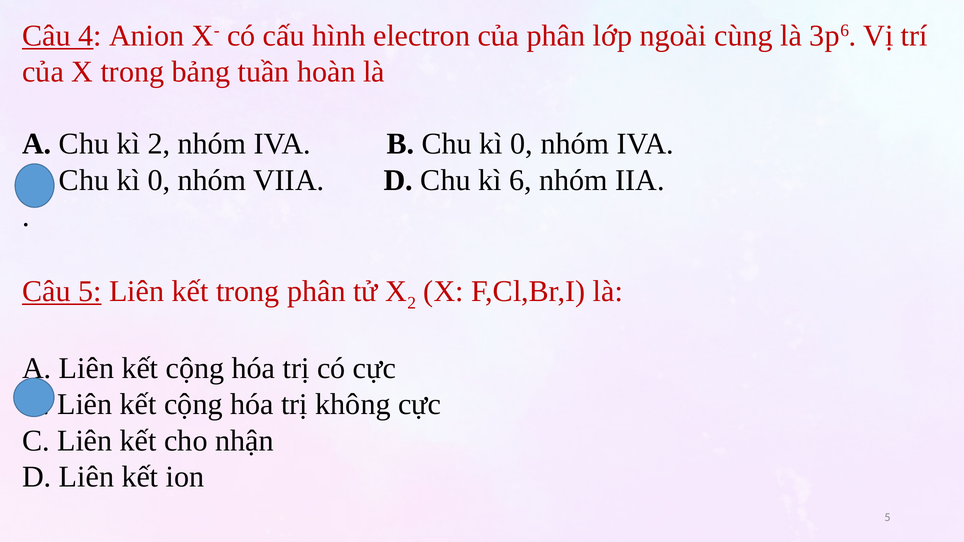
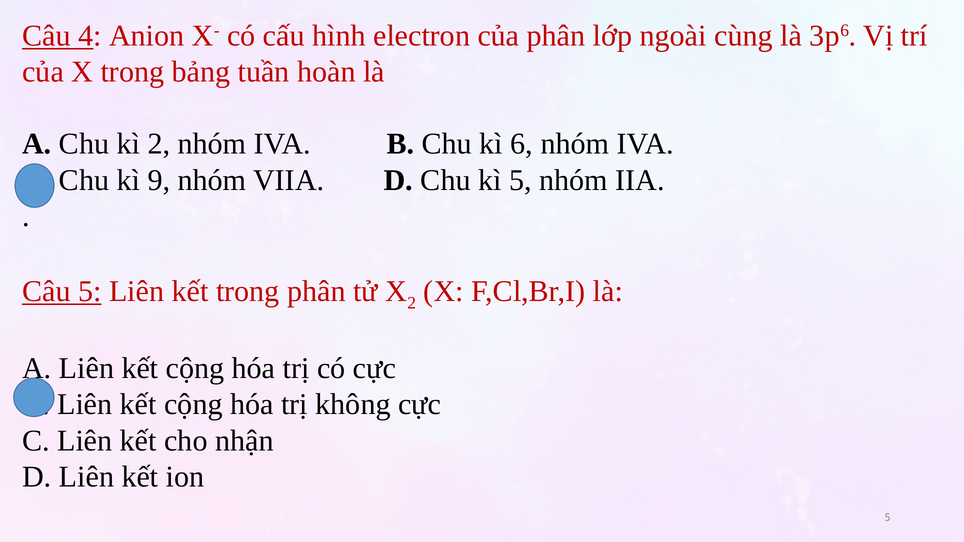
B Chu kì 0: 0 -> 6
0 at (159, 180): 0 -> 9
kì 6: 6 -> 5
